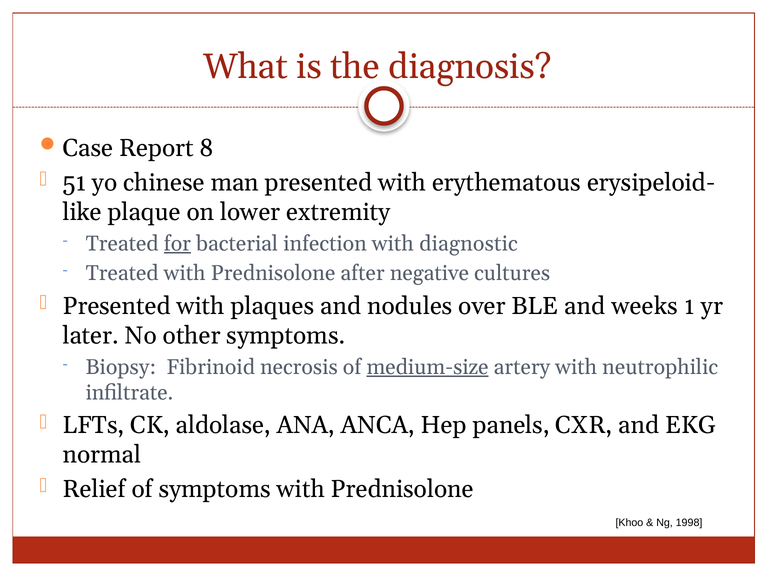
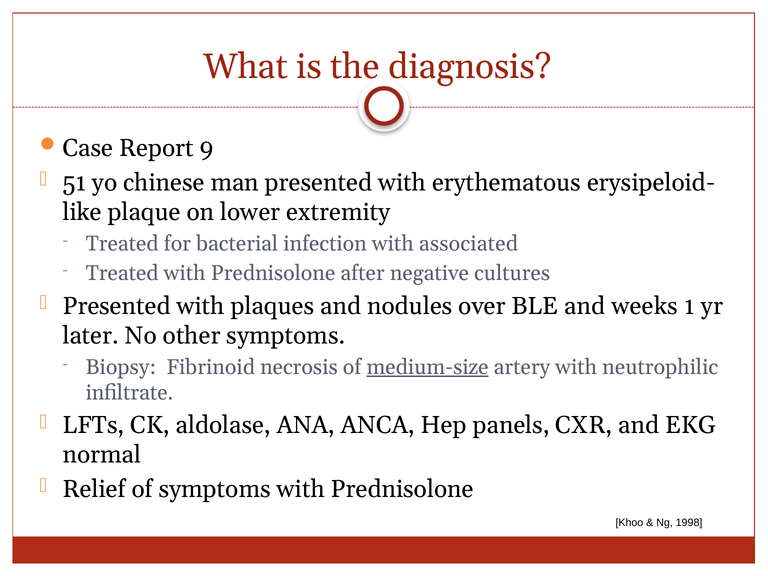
8: 8 -> 9
for underline: present -> none
diagnostic: diagnostic -> associated
